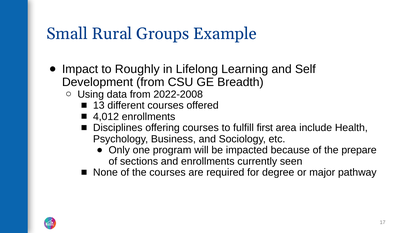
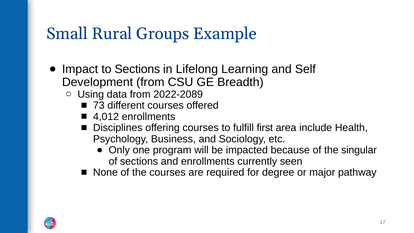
to Roughly: Roughly -> Sections
2022-2008: 2022-2008 -> 2022-2089
13: 13 -> 73
prepare: prepare -> singular
